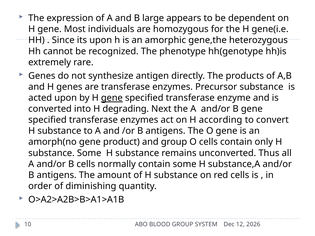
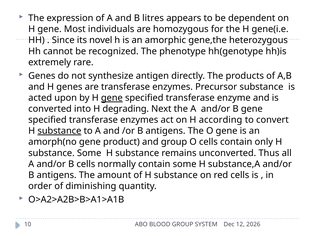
large: large -> litres
its upon: upon -> novel
substance at (59, 131) underline: none -> present
